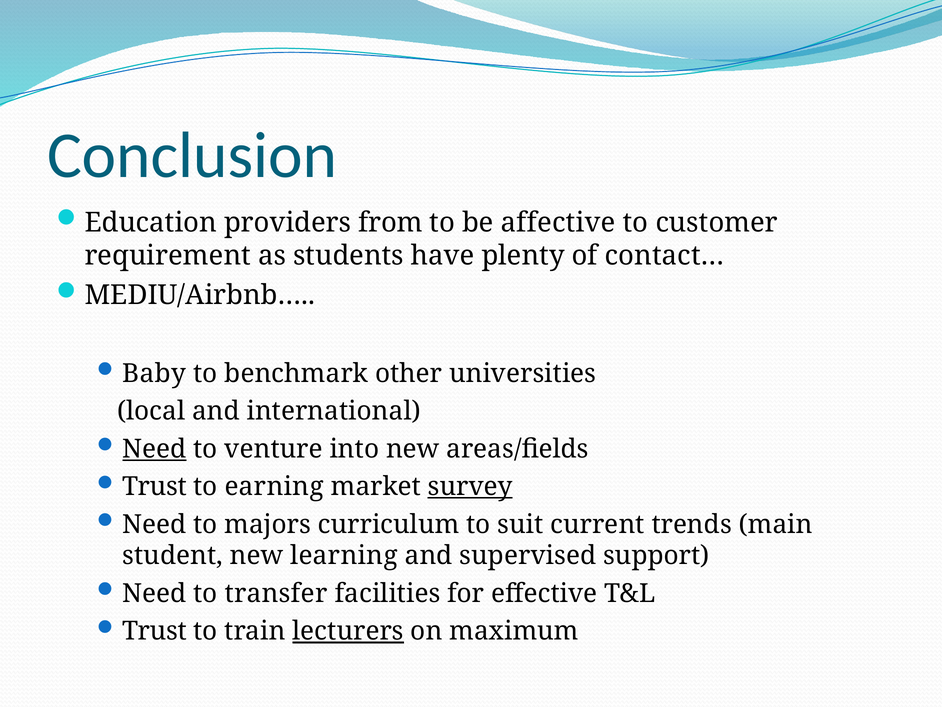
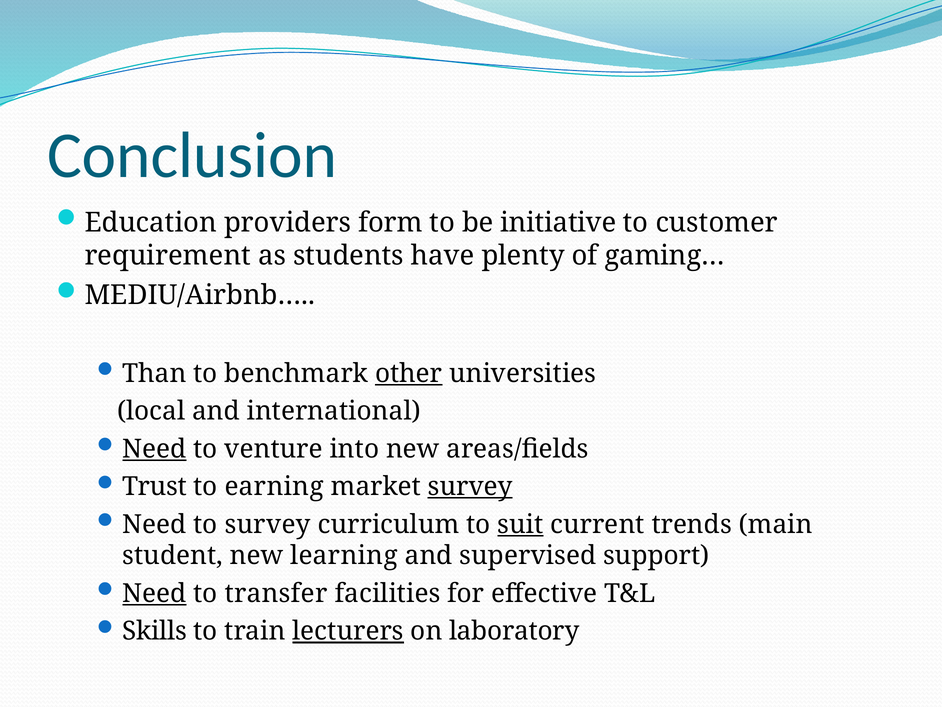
from: from -> form
affective: affective -> initiative
contact…: contact… -> gaming…
Baby: Baby -> Than
other underline: none -> present
to majors: majors -> survey
suit underline: none -> present
Need at (154, 593) underline: none -> present
Trust at (155, 631): Trust -> Skills
maximum: maximum -> laboratory
